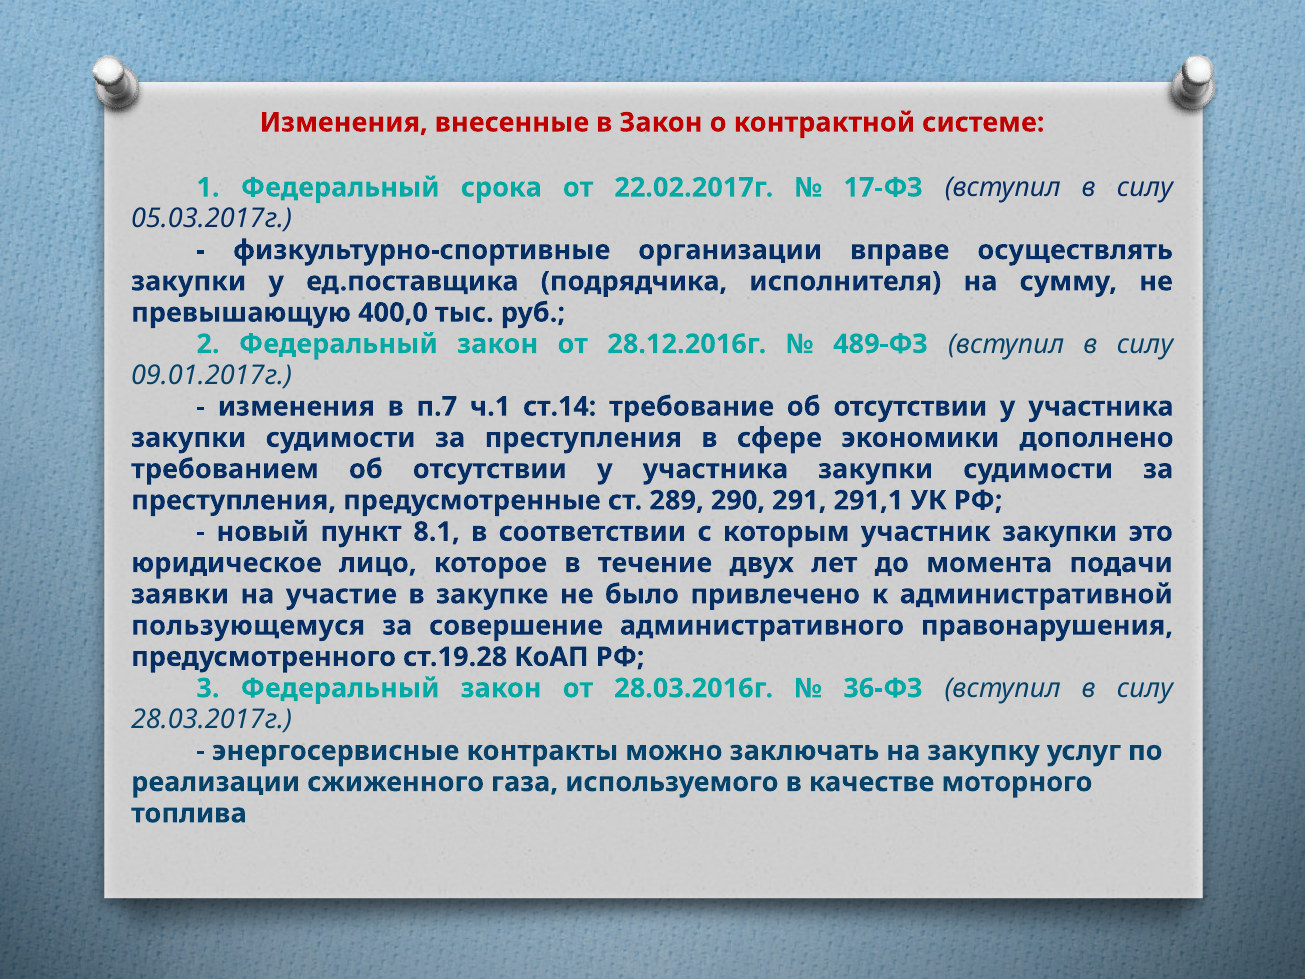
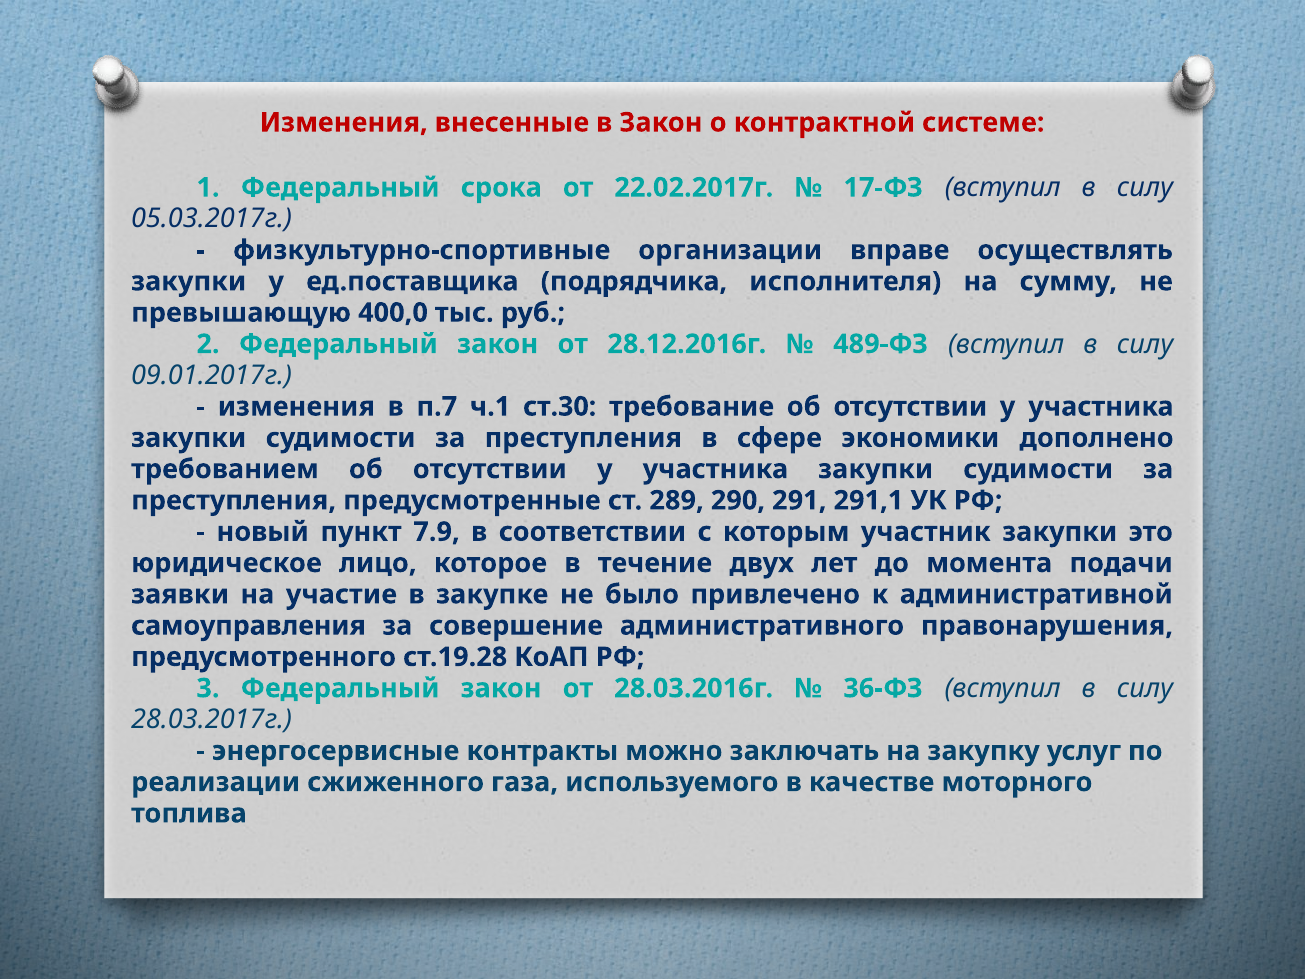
ст.14: ст.14 -> ст.30
8.1: 8.1 -> 7.9
пользующемуся: пользующемуся -> самоуправления
